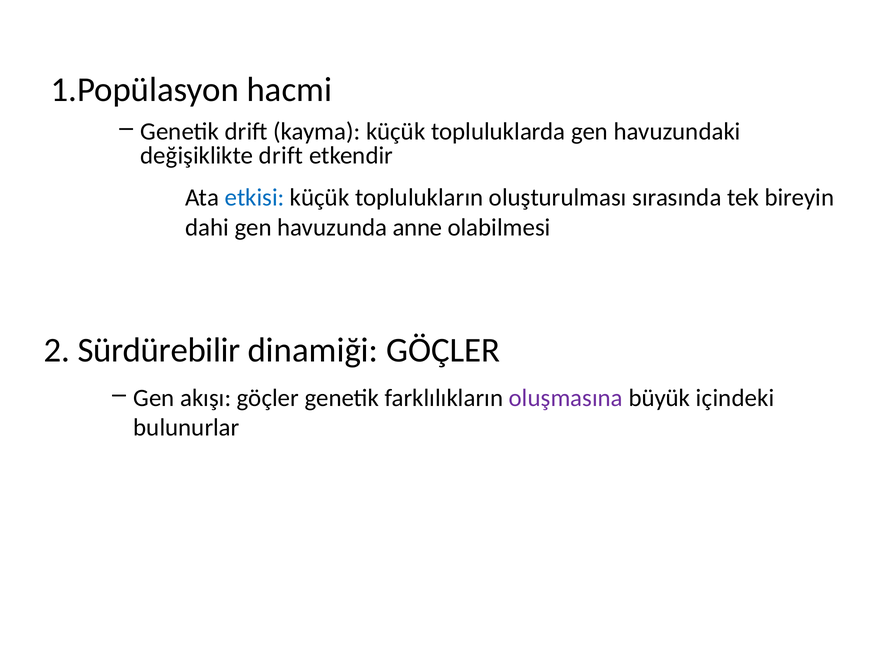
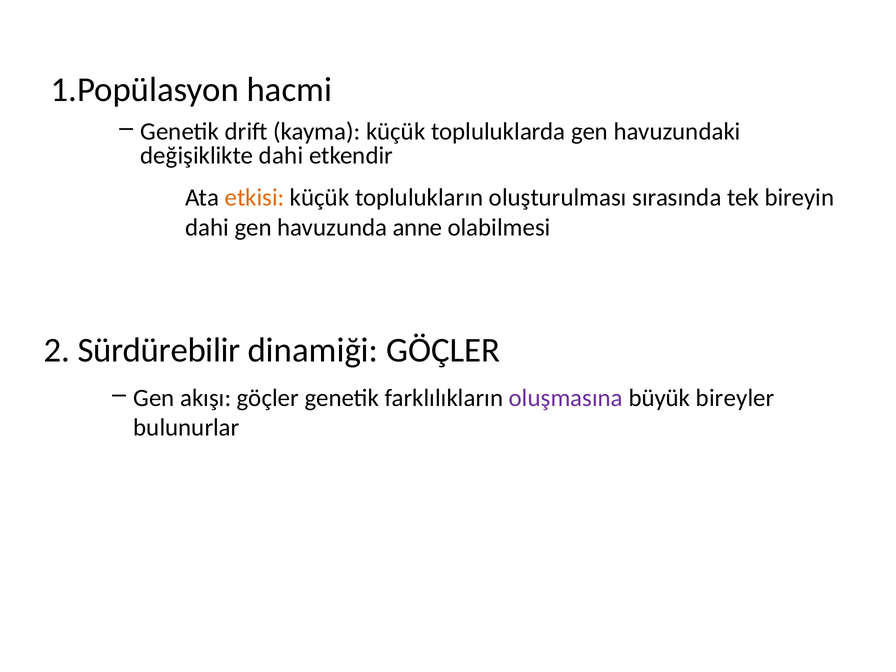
değişiklikte drift: drift -> dahi
etkisi colour: blue -> orange
içindeki: içindeki -> bireyler
